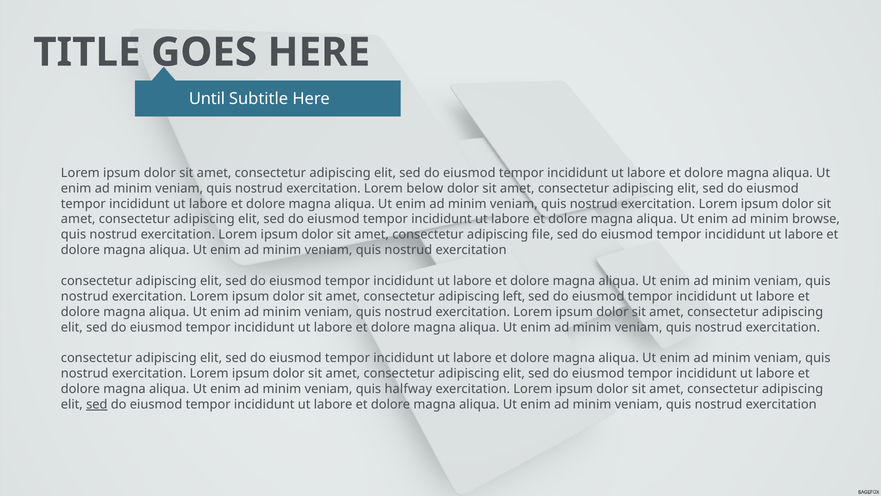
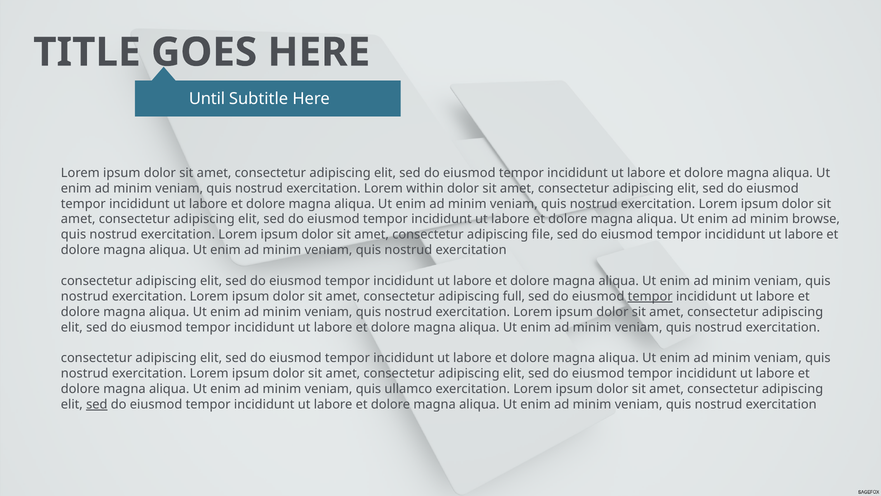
below: below -> within
left: left -> full
tempor at (650, 296) underline: none -> present
halfway: halfway -> ullamco
